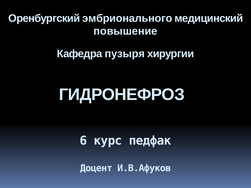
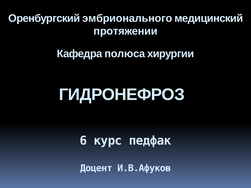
повышение: повышение -> протяжении
пузыря: пузыря -> полюса
